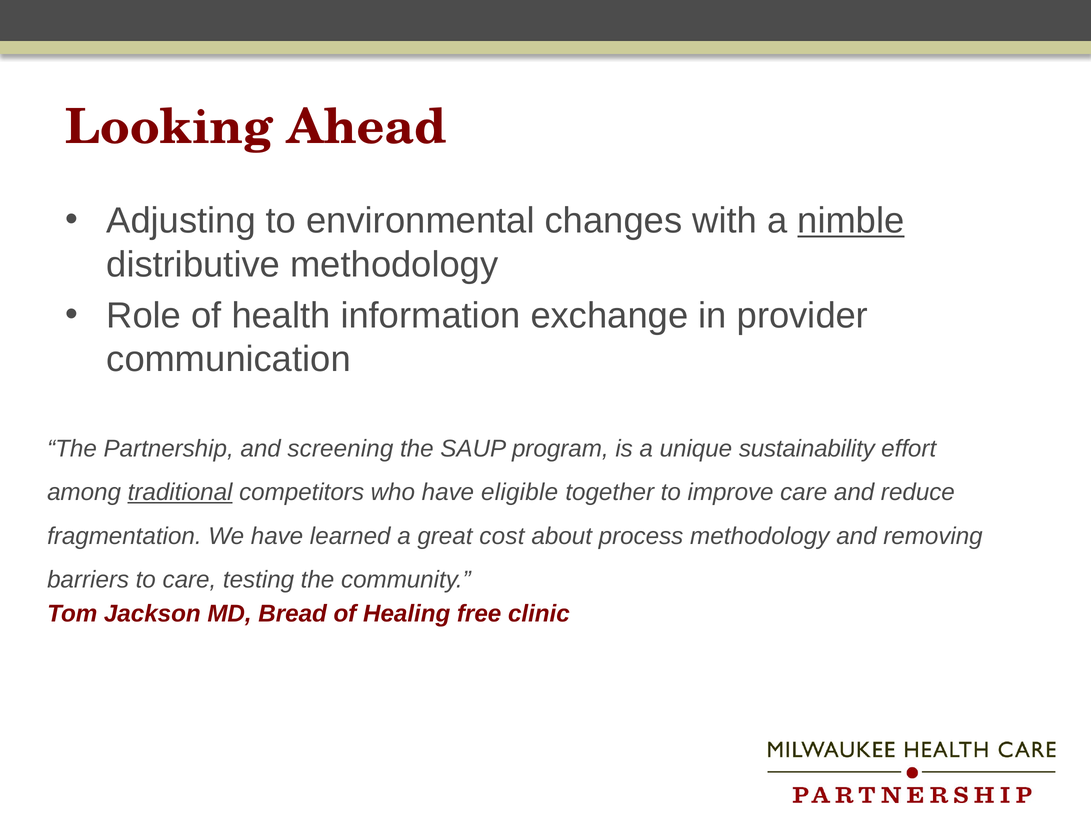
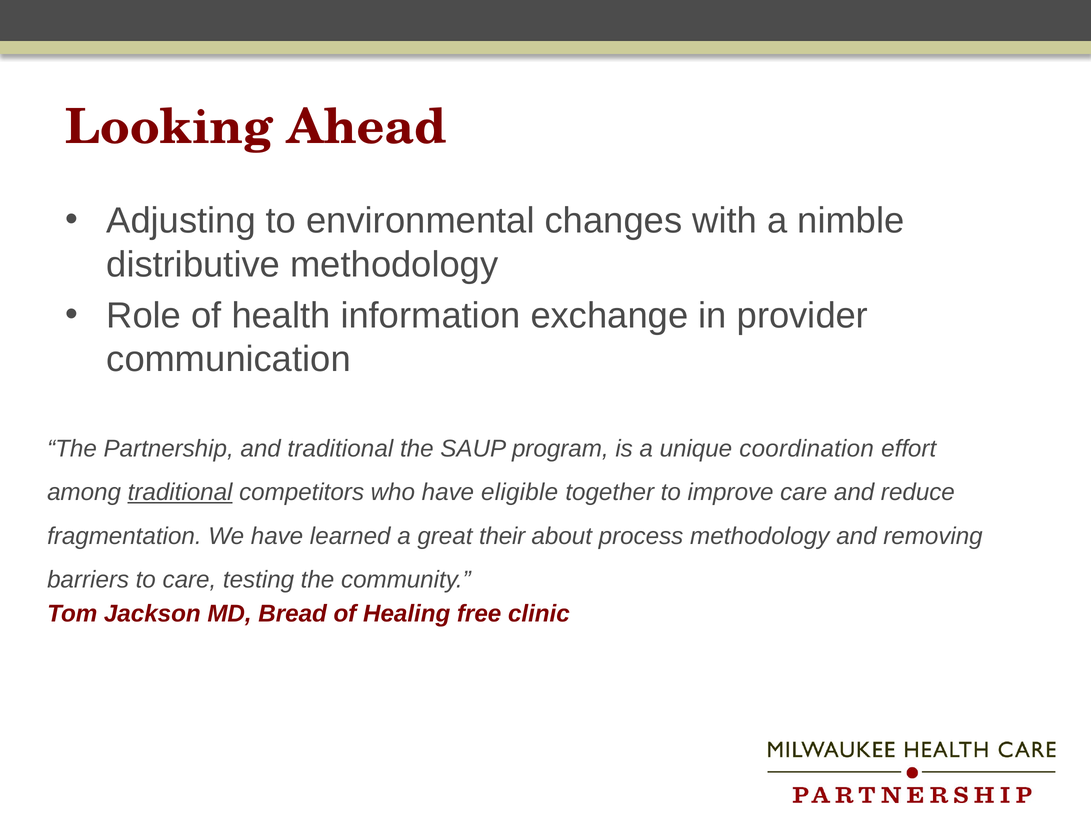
nimble underline: present -> none
and screening: screening -> traditional
sustainability: sustainability -> coordination
cost: cost -> their
